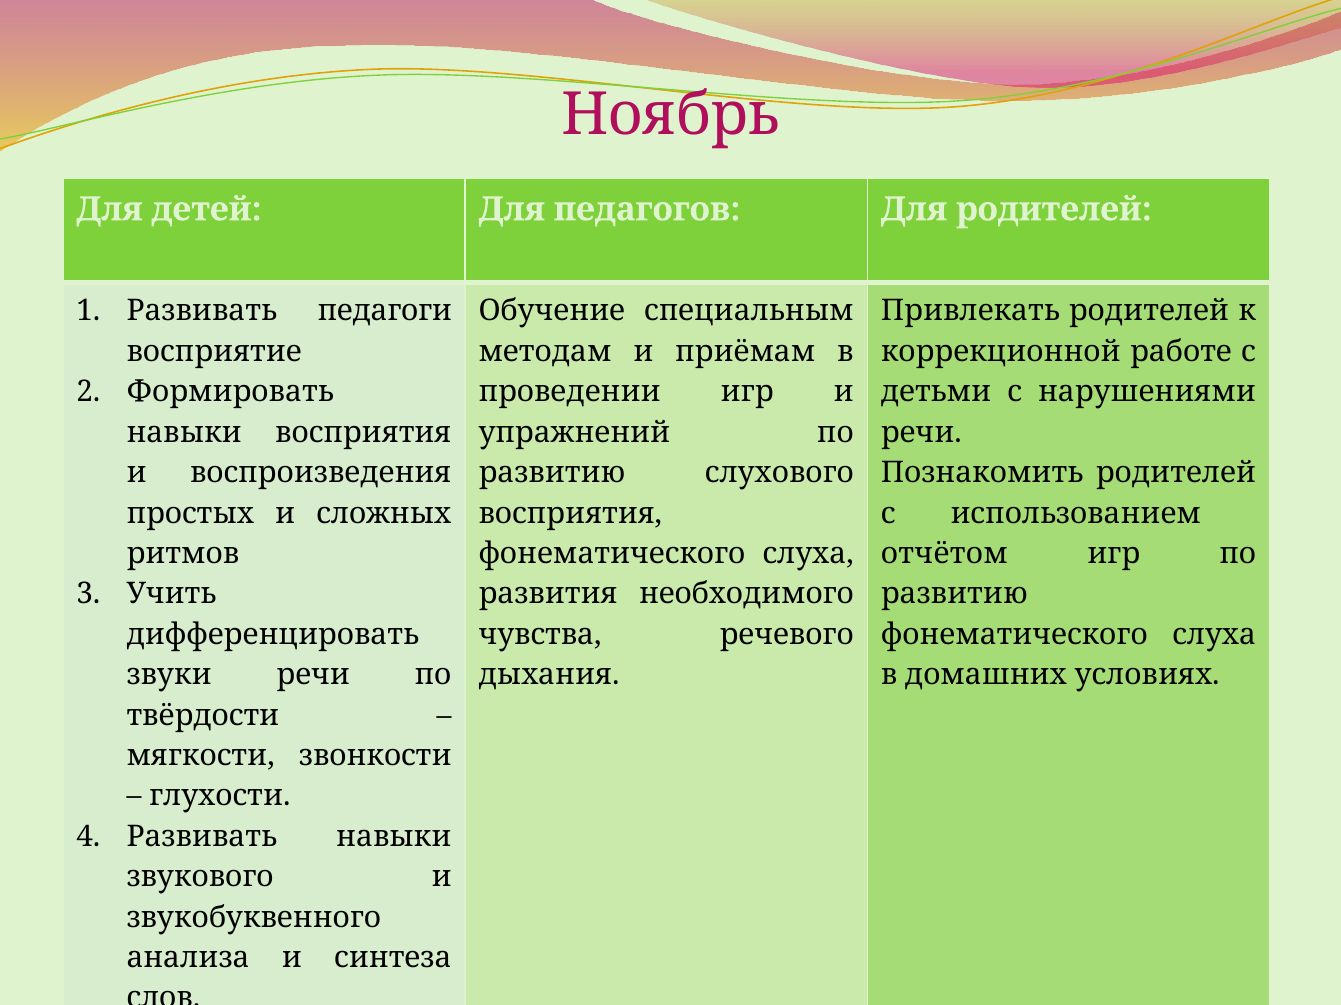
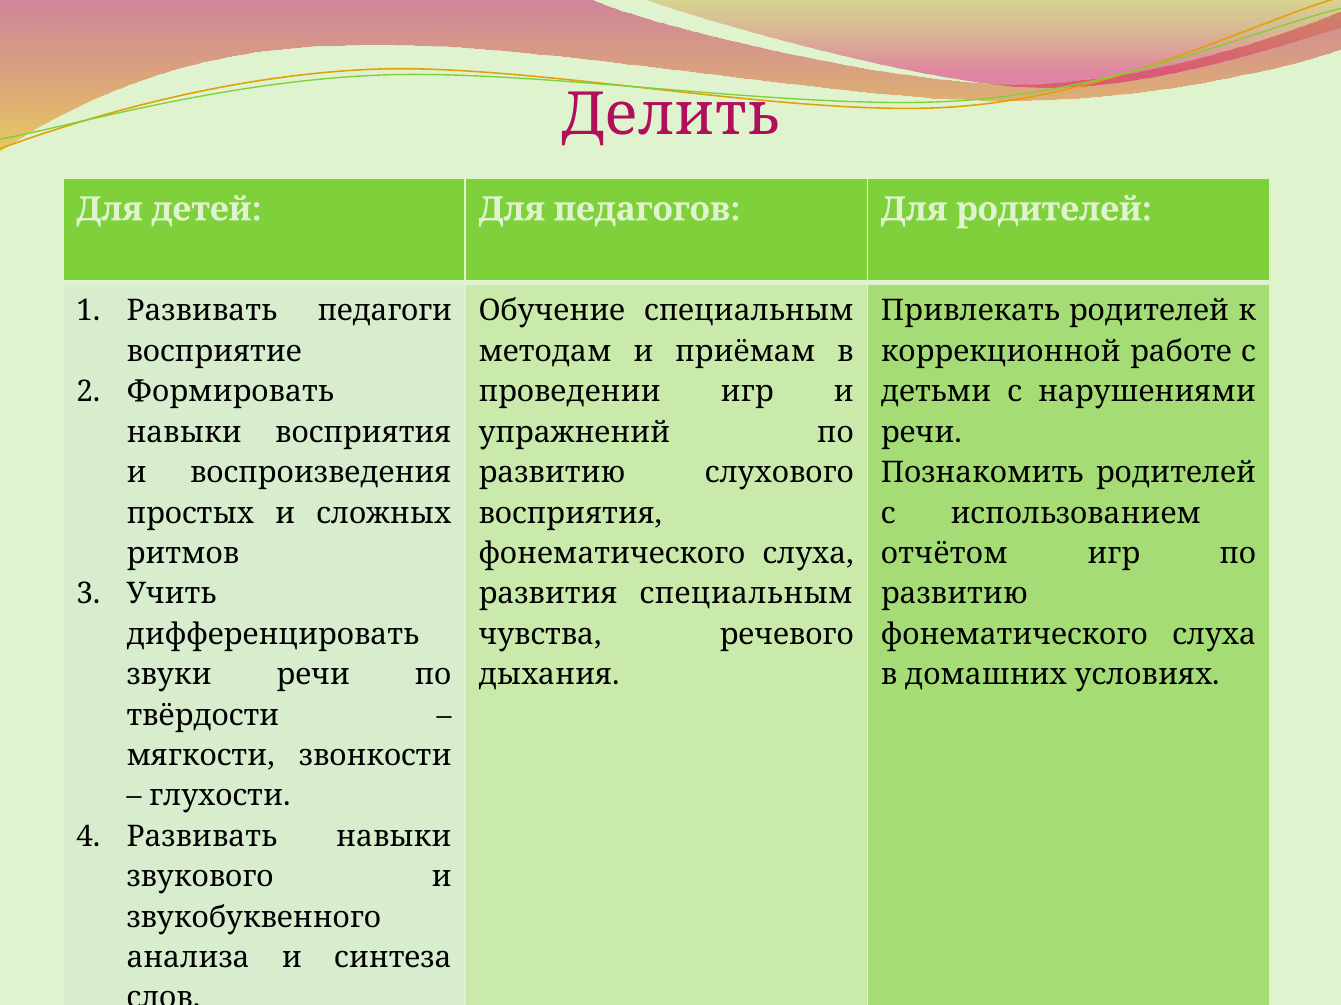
Ноябрь: Ноябрь -> Делить
развития необходимого: необходимого -> специальным
